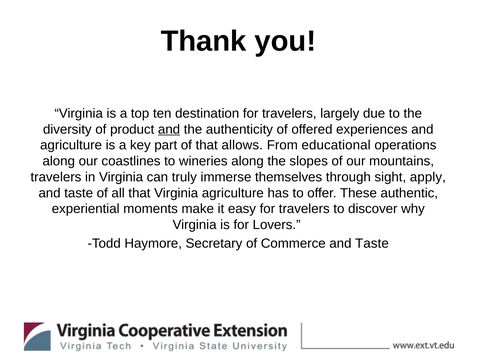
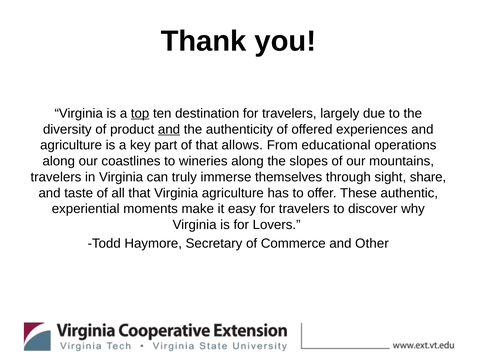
top underline: none -> present
apply: apply -> share
Commerce and Taste: Taste -> Other
